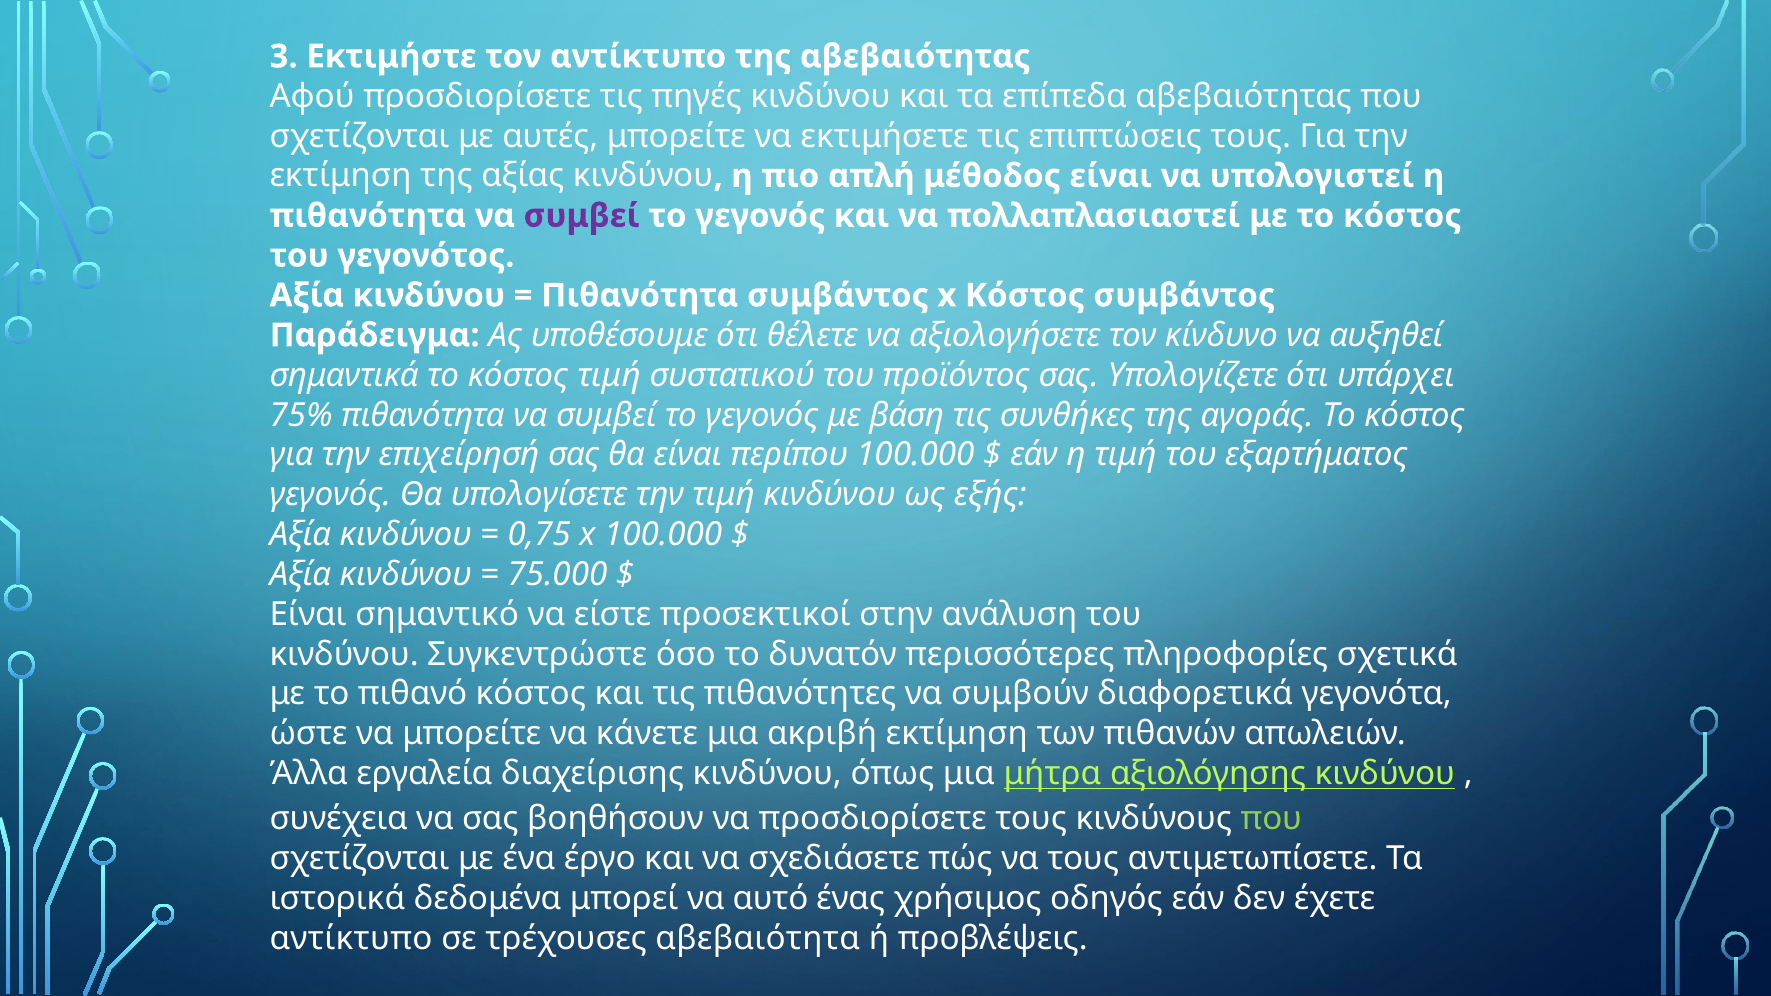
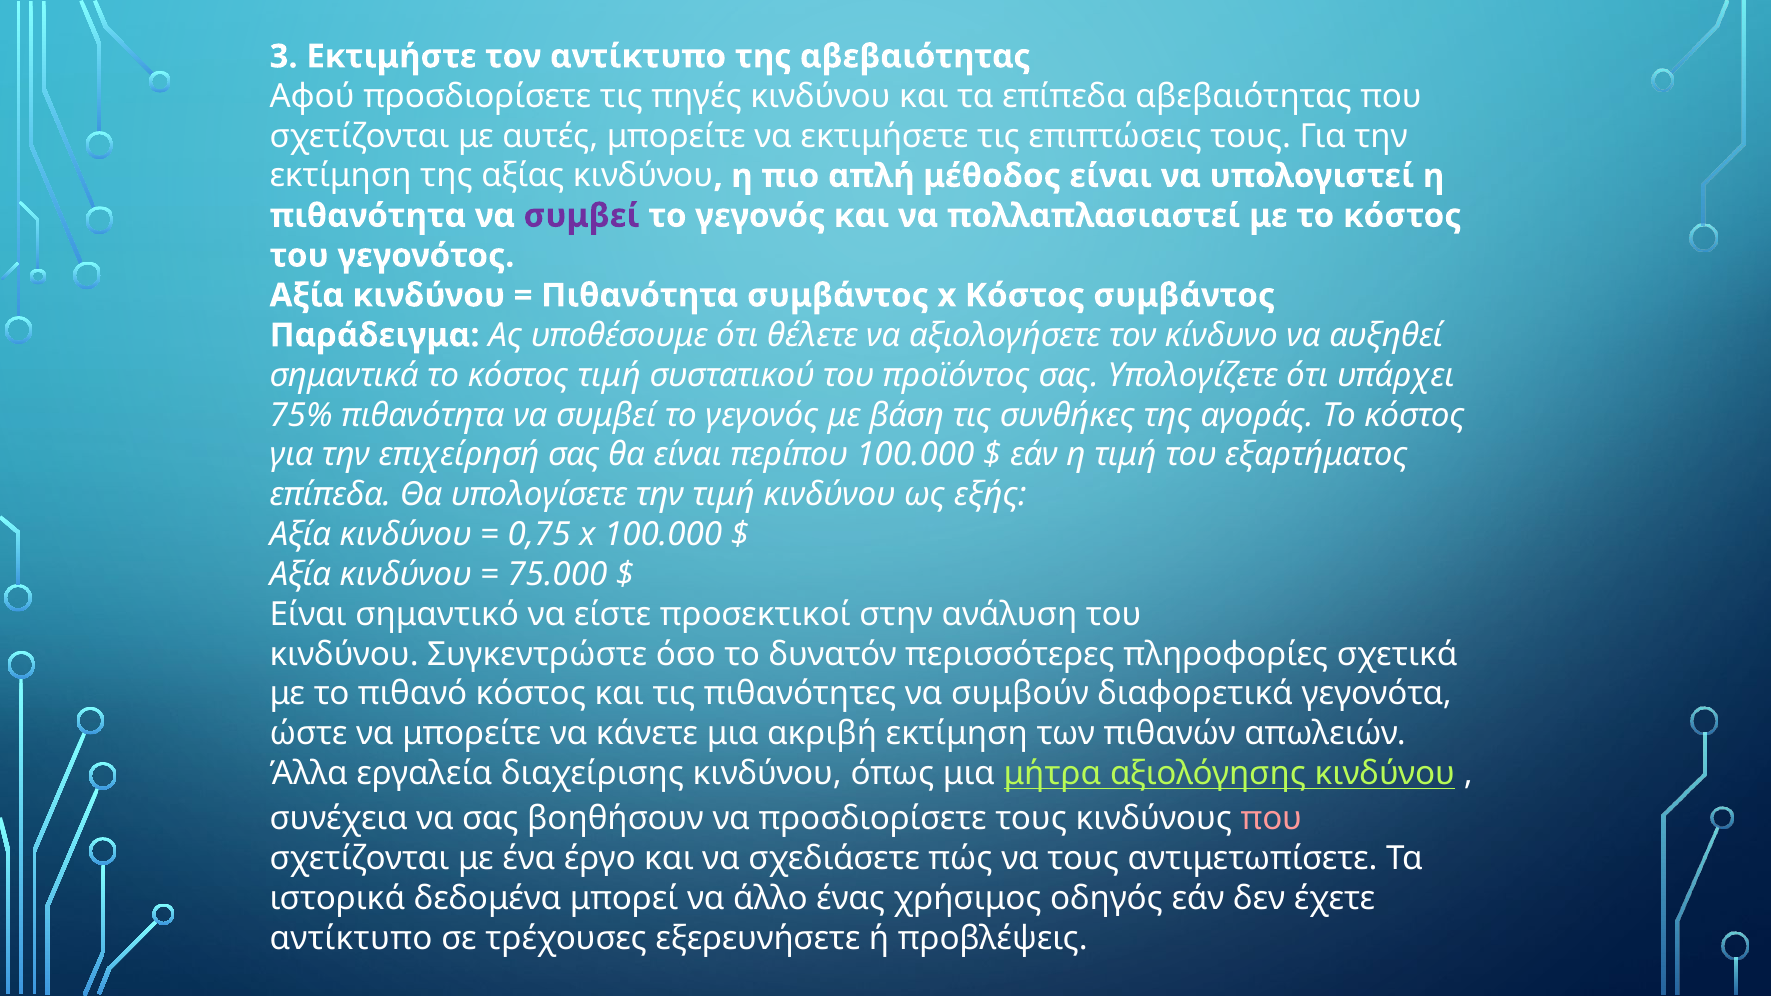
γεγονός at (330, 495): γεγονός -> επίπεδα
που at (1271, 819) colour: light green -> pink
αυτό: αυτό -> άλλο
αβεβαιότητα: αβεβαιότητα -> εξερευνήσετε
